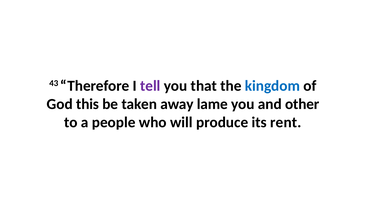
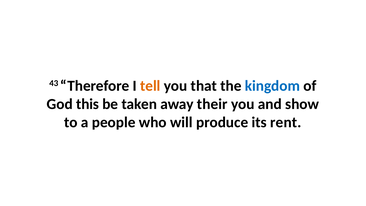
tell colour: purple -> orange
lame: lame -> their
other: other -> show
